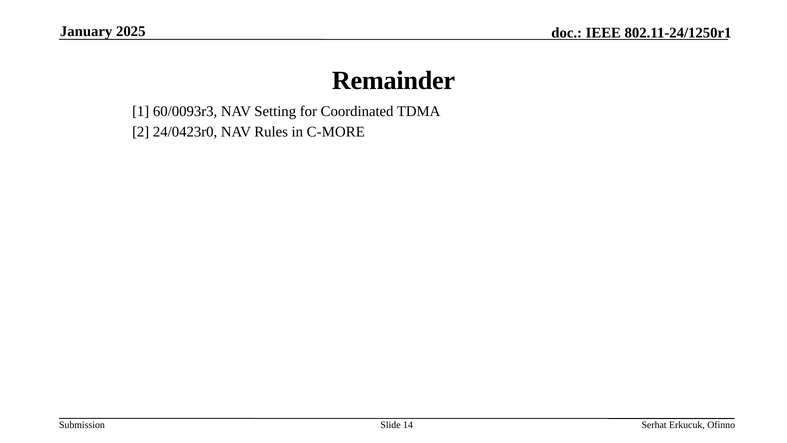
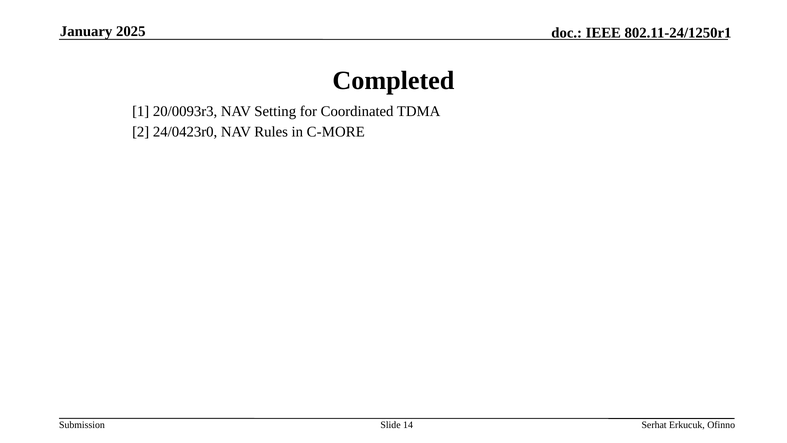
Remainder: Remainder -> Completed
60/0093r3: 60/0093r3 -> 20/0093r3
